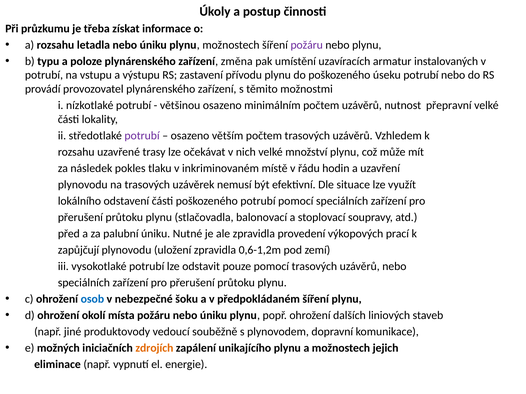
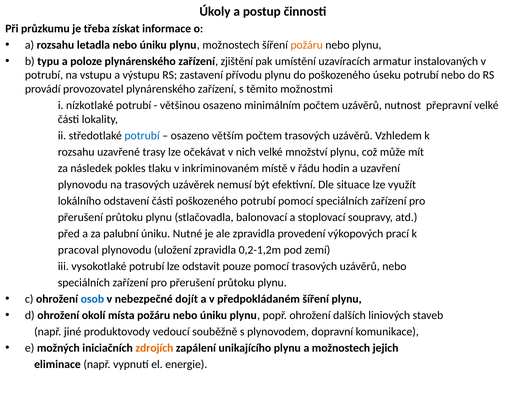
požáru at (307, 45) colour: purple -> orange
změna: změna -> zjištění
potrubí at (142, 136) colour: purple -> blue
zapůjčují: zapůjčují -> pracoval
0,6-1,2m: 0,6-1,2m -> 0,2-1,2m
šoku: šoku -> dojít
